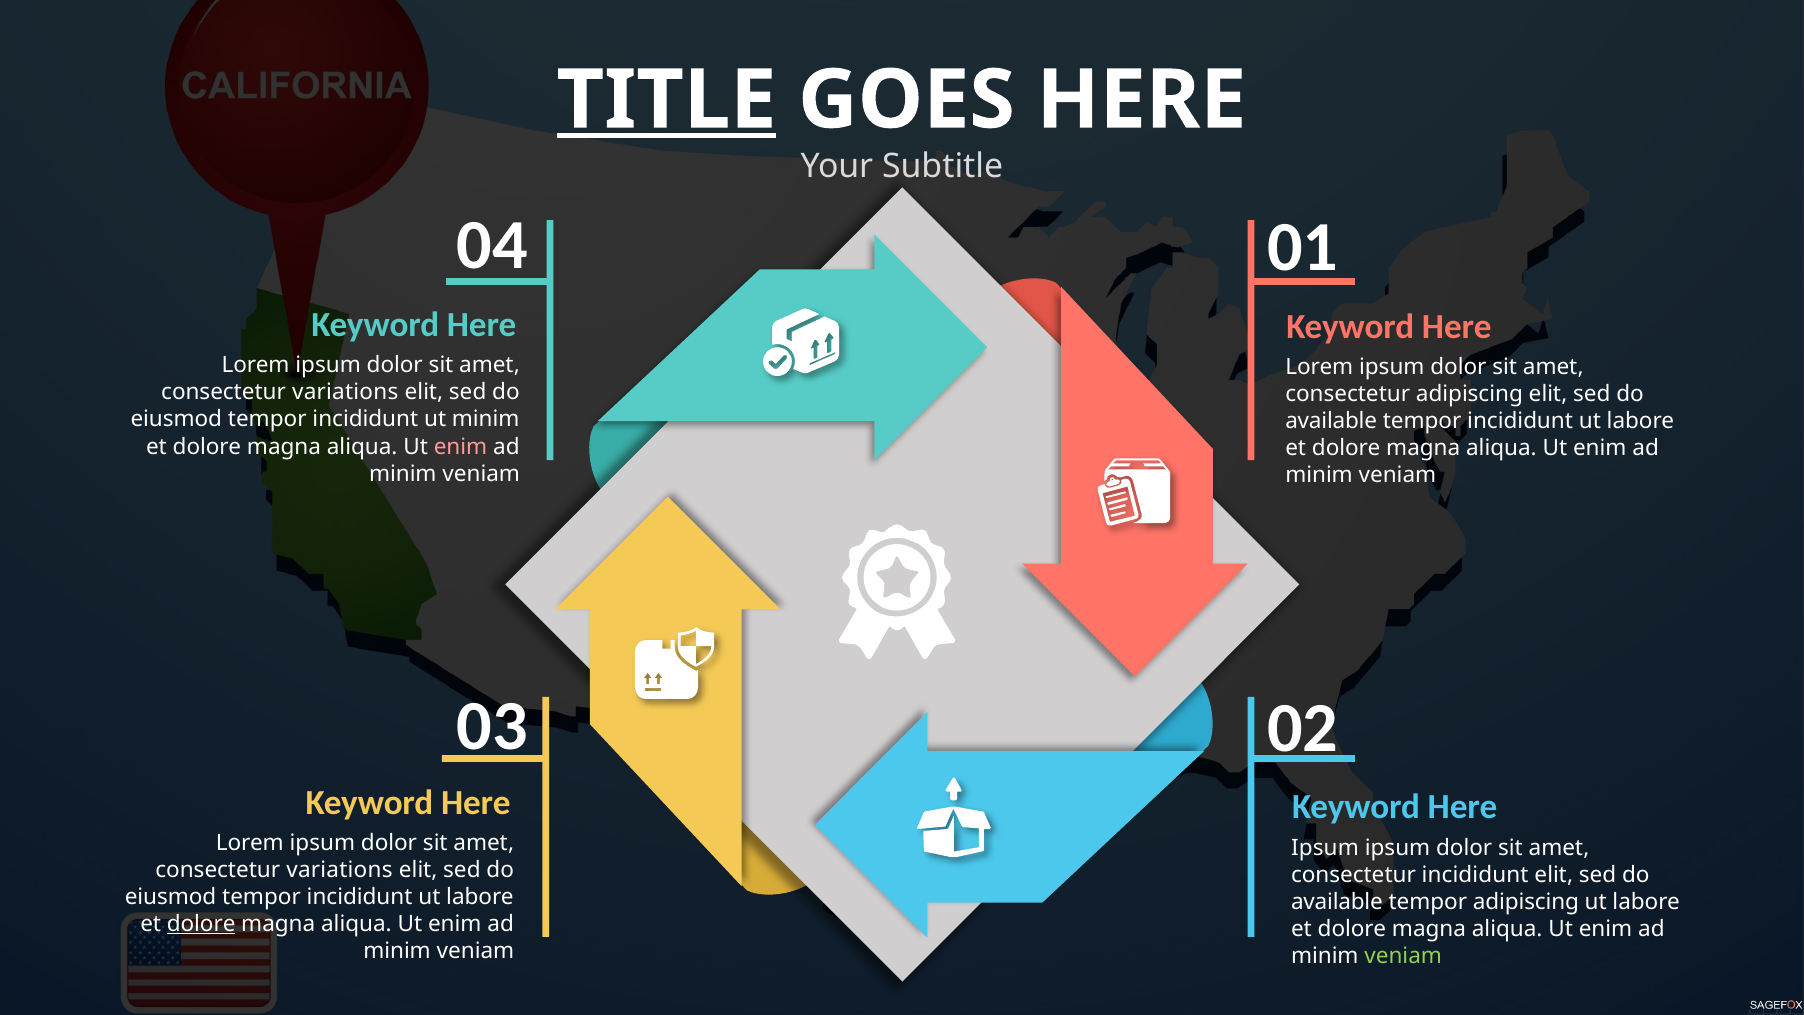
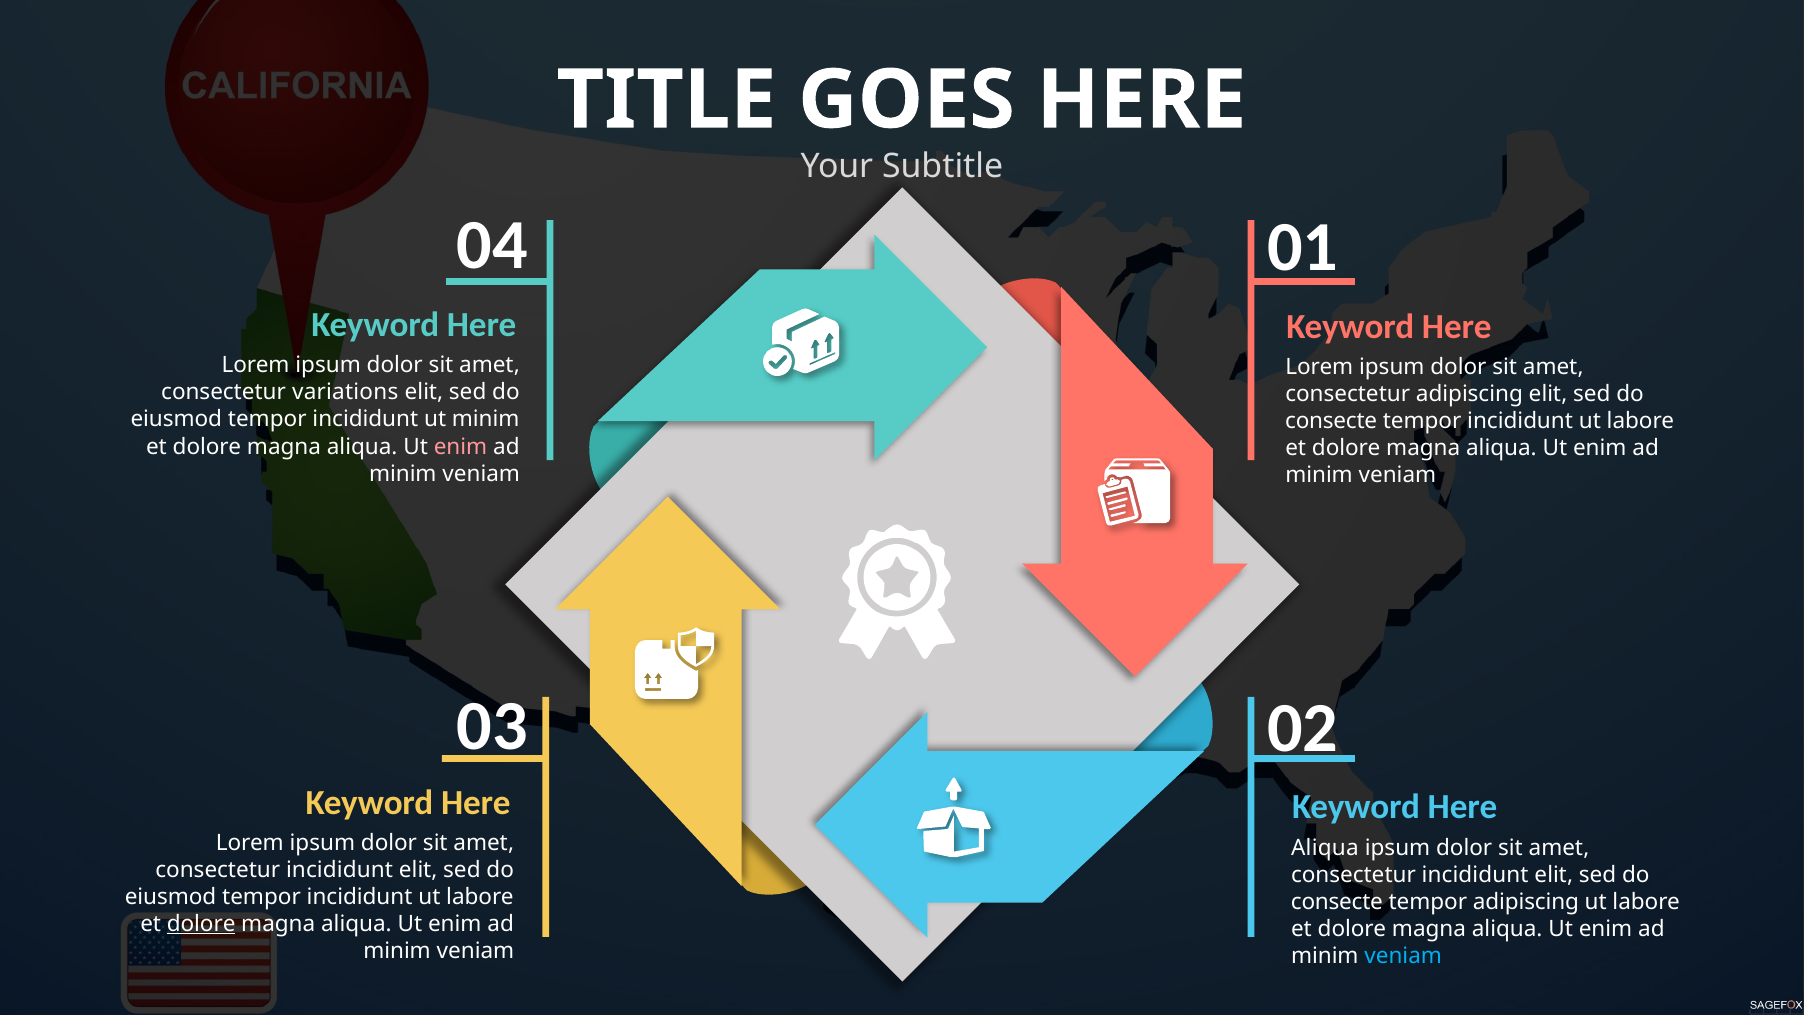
TITLE underline: present -> none
available at (1331, 421): available -> consecte
Ipsum at (1325, 848): Ipsum -> Aliqua
variations at (339, 869): variations -> incididunt
available at (1337, 902): available -> consecte
veniam at (1403, 956) colour: light green -> light blue
